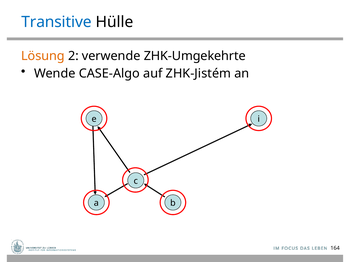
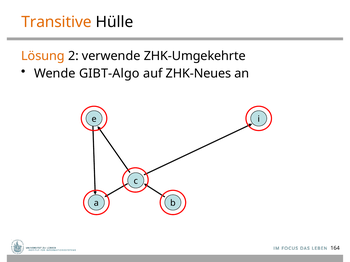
Transitive colour: blue -> orange
CASE-Algo: CASE-Algo -> GIBT-Algo
ZHK-Jistém: ZHK-Jistém -> ZHK-Neues
